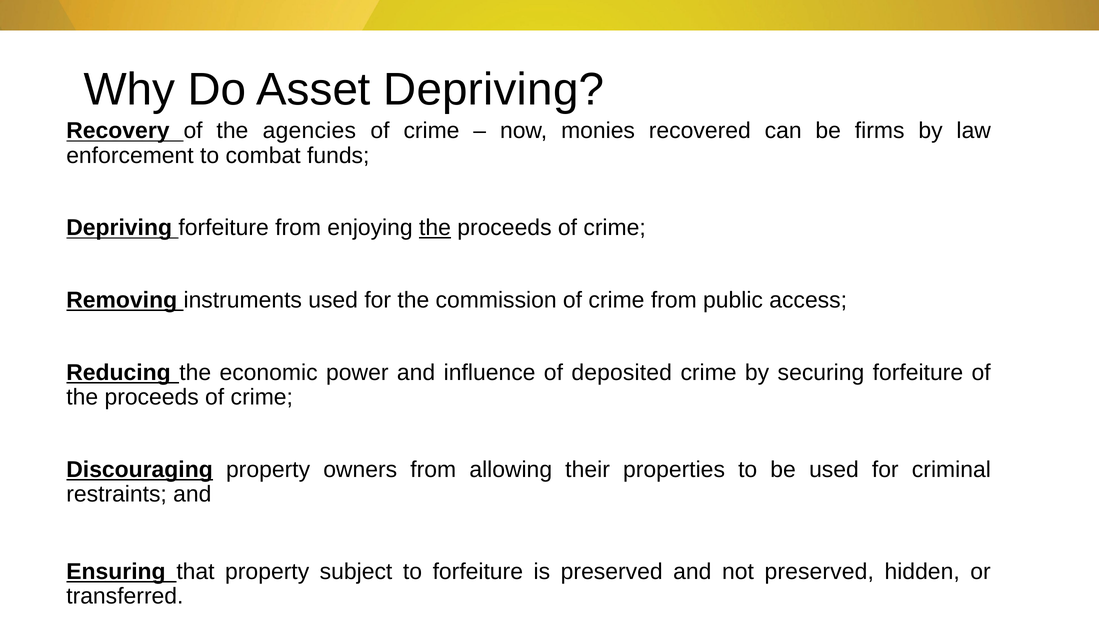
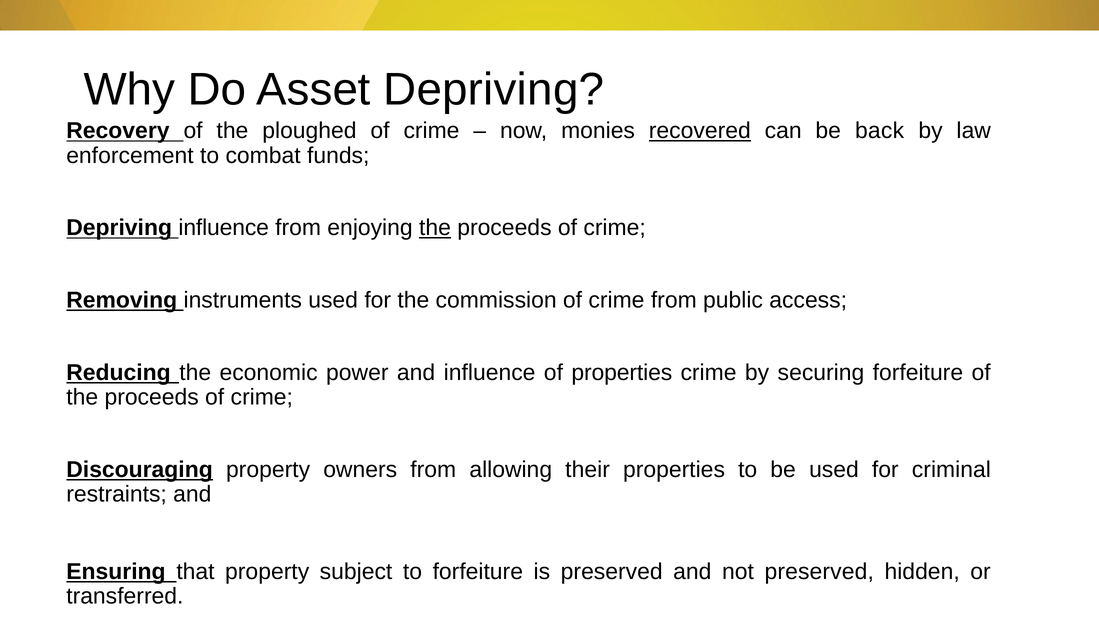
agencies: agencies -> ploughed
recovered underline: none -> present
firms: firms -> back
Depriving forfeiture: forfeiture -> influence
of deposited: deposited -> properties
